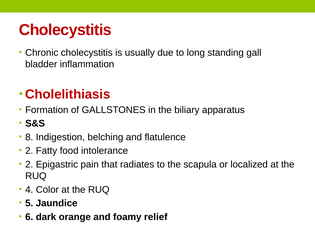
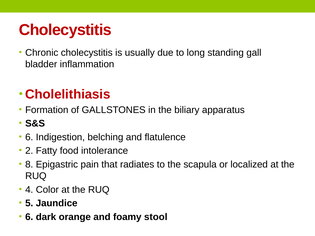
8 at (29, 137): 8 -> 6
2 at (29, 165): 2 -> 8
relief: relief -> stool
